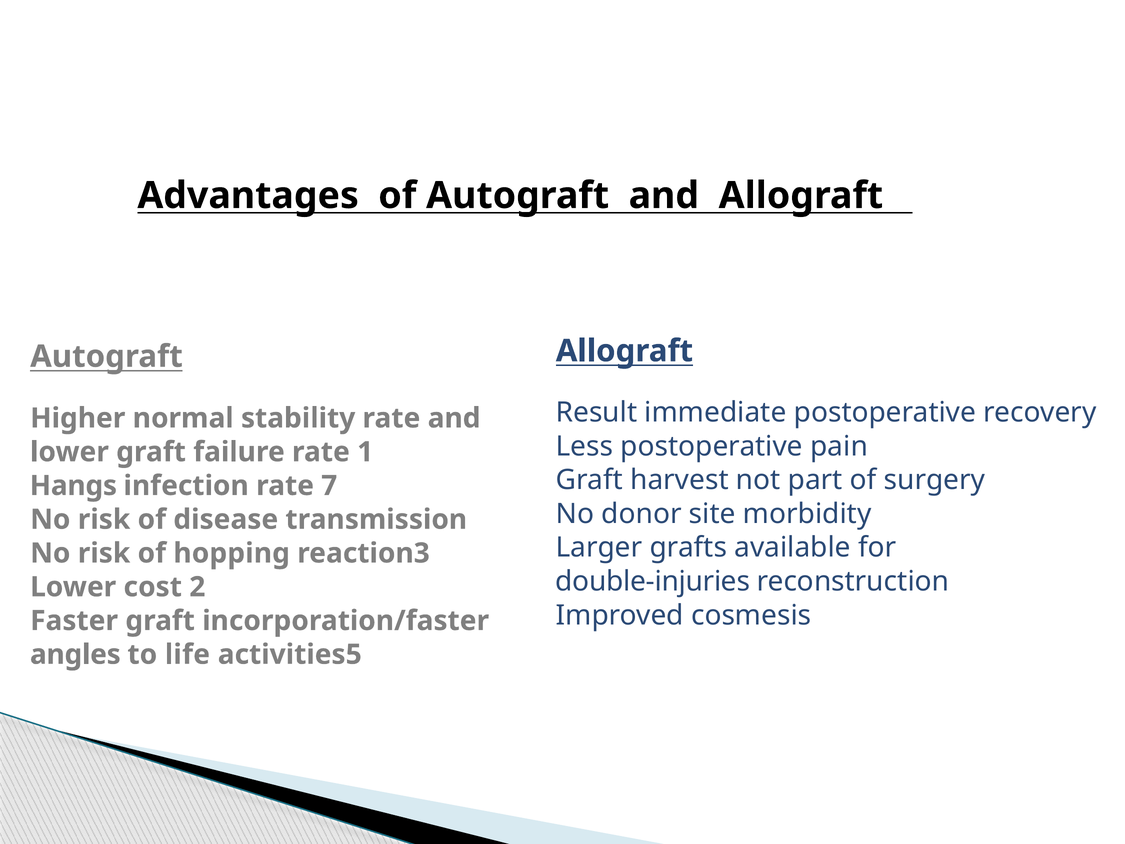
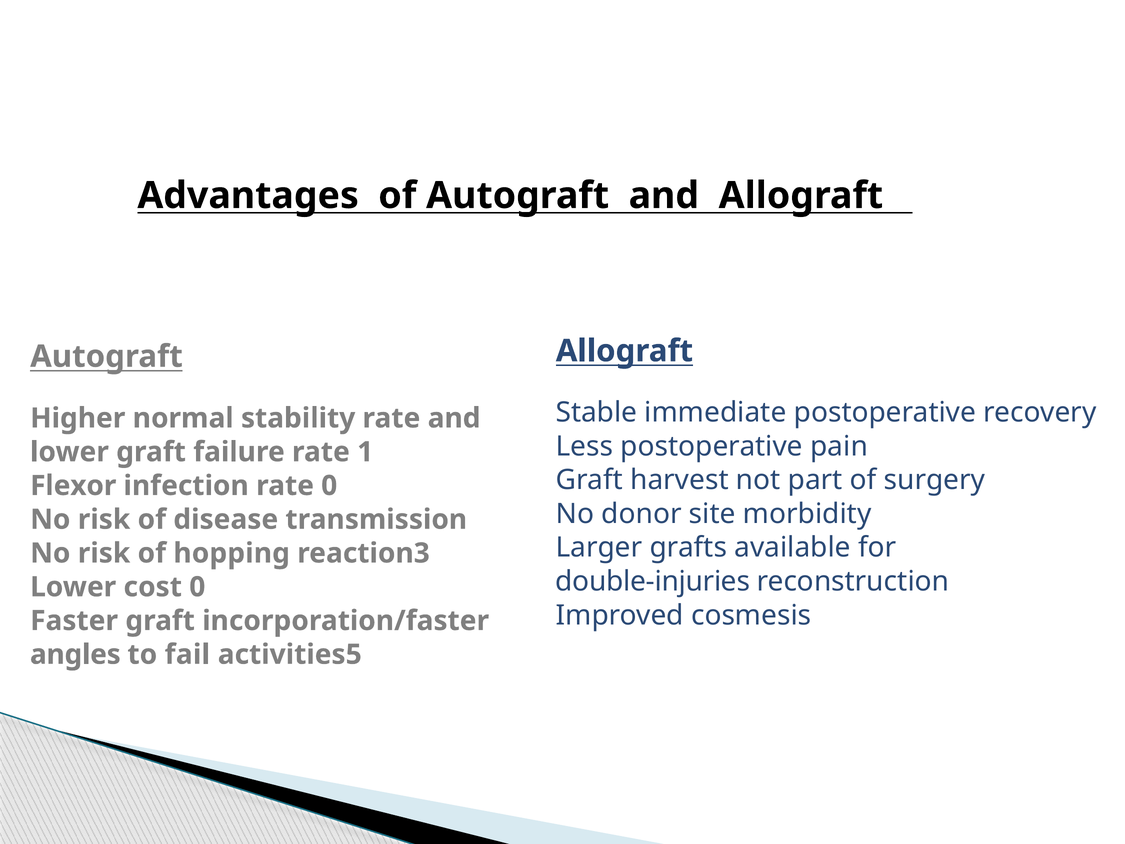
Result: Result -> Stable
Hangs: Hangs -> Flexor
rate 7: 7 -> 0
cost 2: 2 -> 0
life: life -> fail
